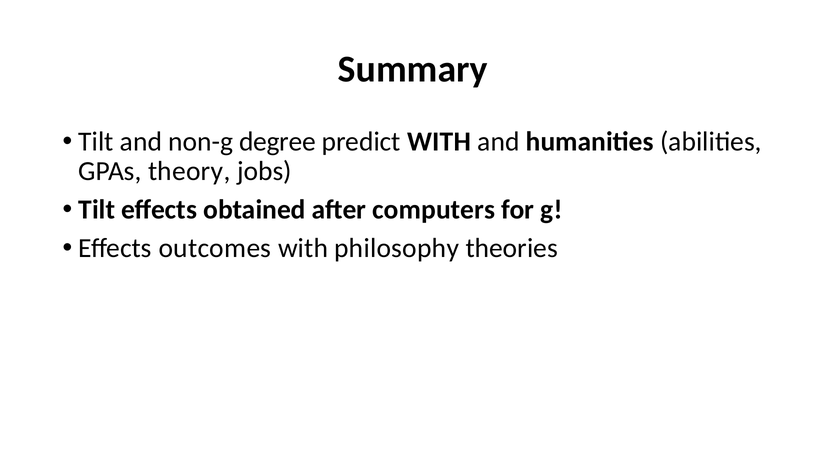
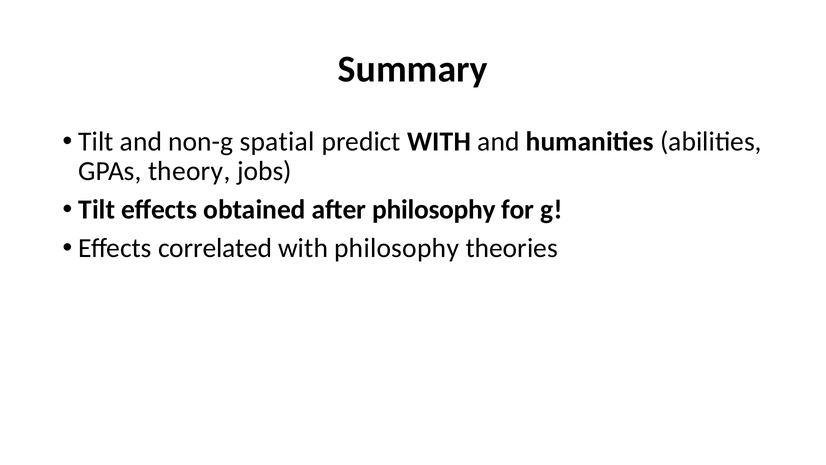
degree: degree -> spatial
after computers: computers -> philosophy
outcomes: outcomes -> correlated
